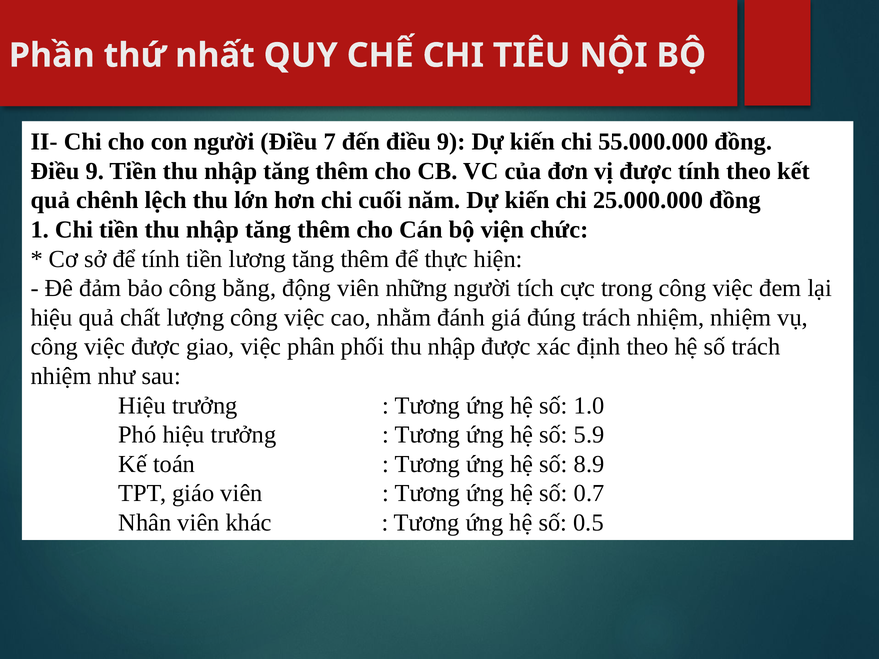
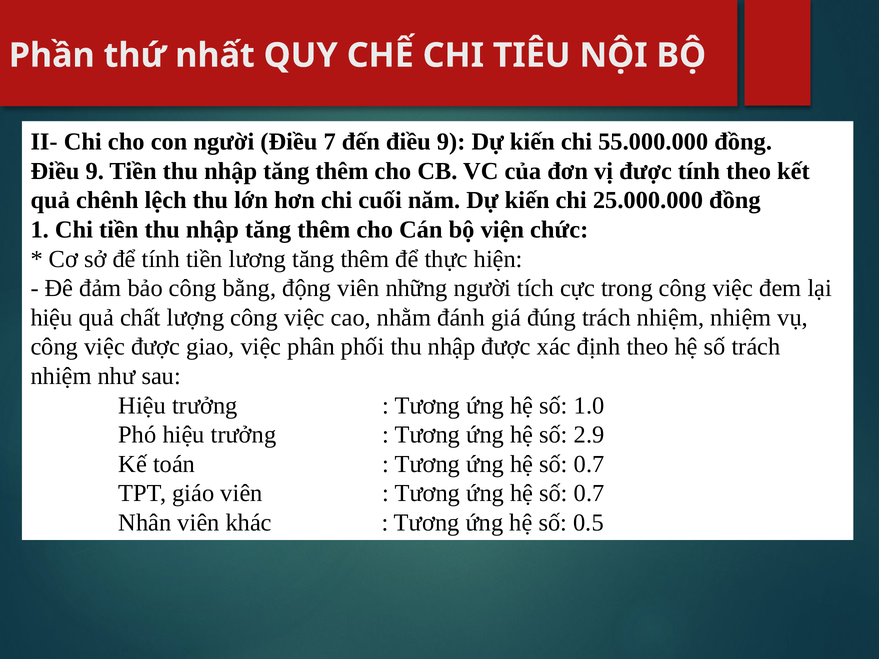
5.9: 5.9 -> 2.9
8.9 at (589, 464): 8.9 -> 0.7
